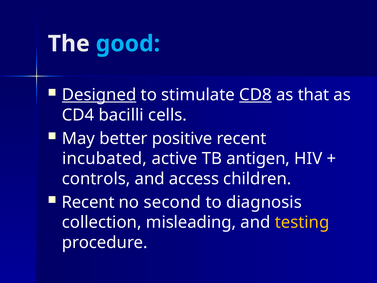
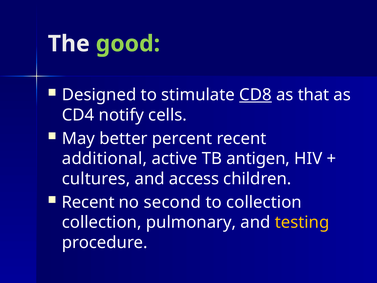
good colour: light blue -> light green
Designed underline: present -> none
bacilli: bacilli -> notify
positive: positive -> percent
incubated: incubated -> additional
controls: controls -> cultures
to diagnosis: diagnosis -> collection
misleading: misleading -> pulmonary
